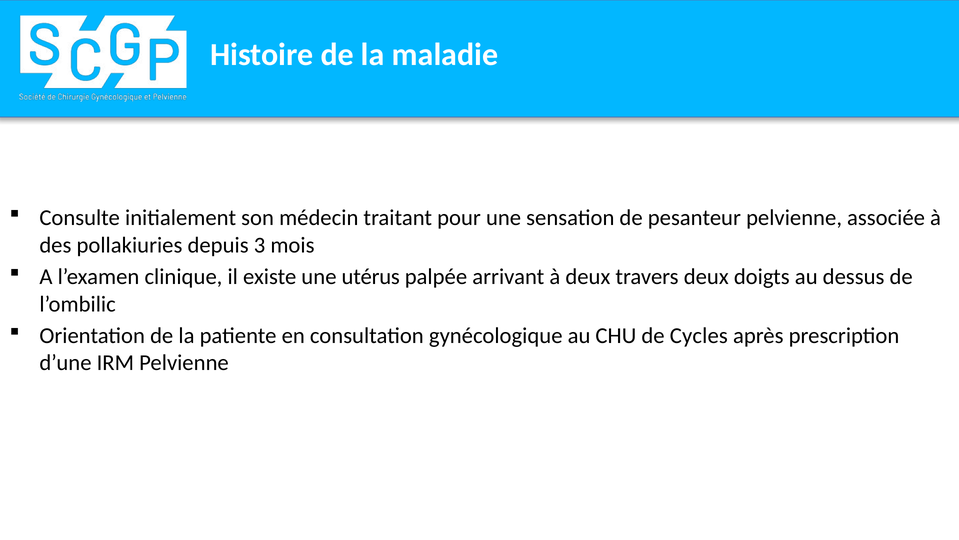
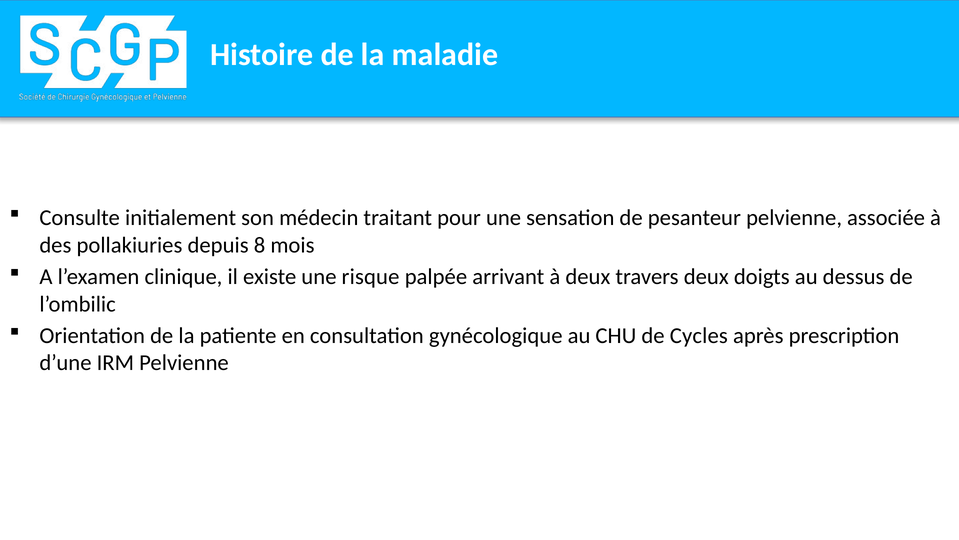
3: 3 -> 8
utérus: utérus -> risque
